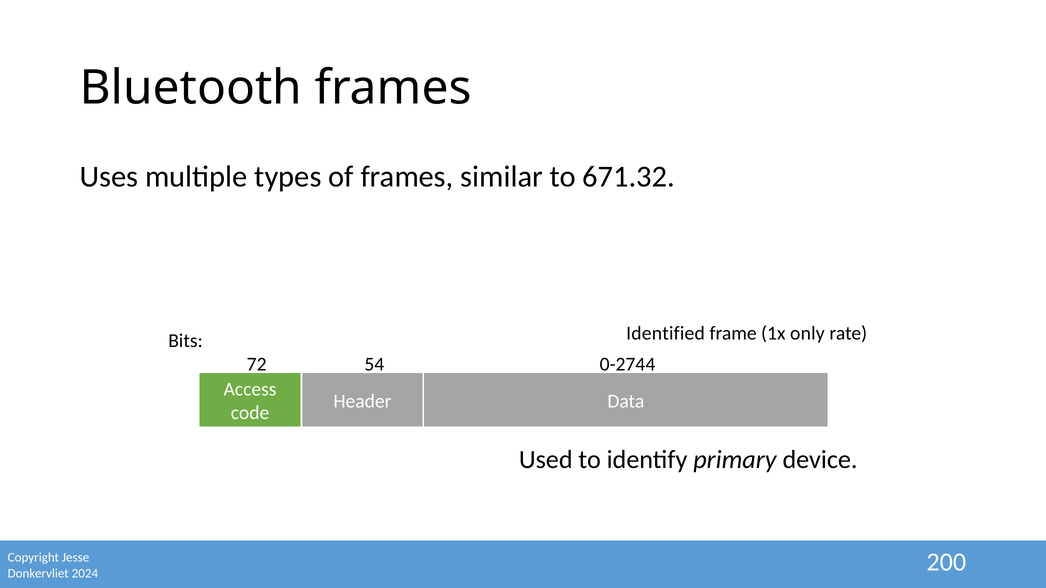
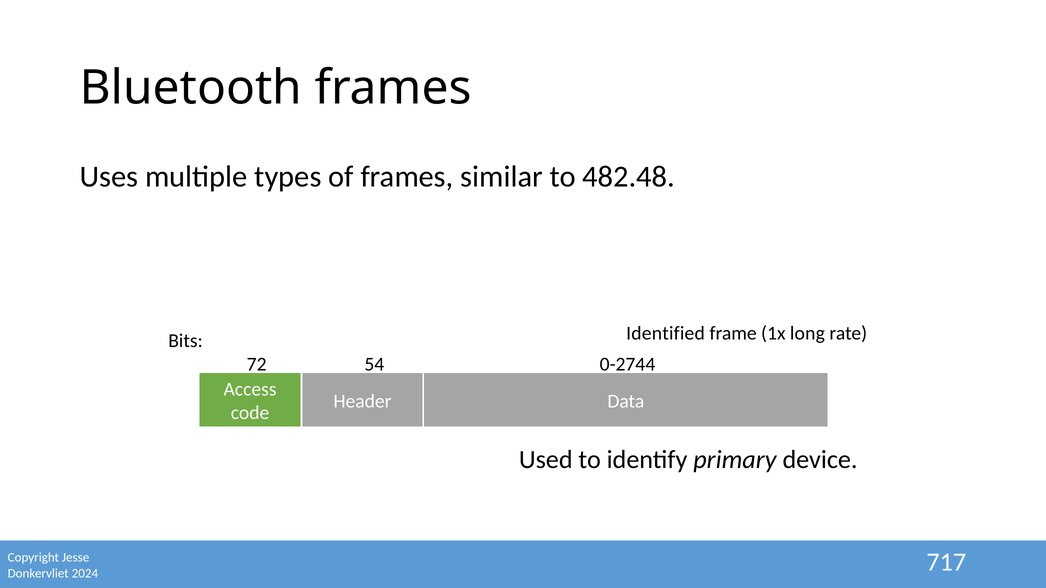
671.32: 671.32 -> 482.48
only: only -> long
200: 200 -> 717
